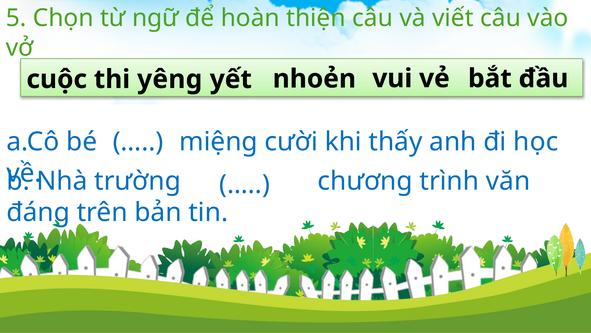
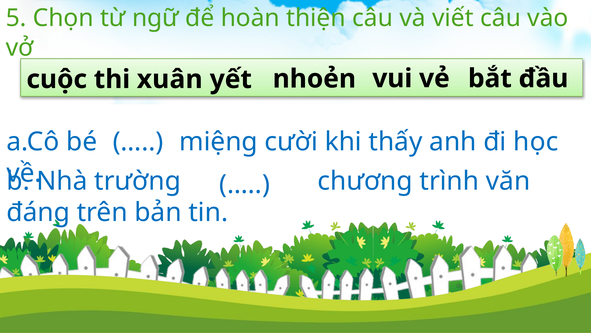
yêng: yêng -> xuân
